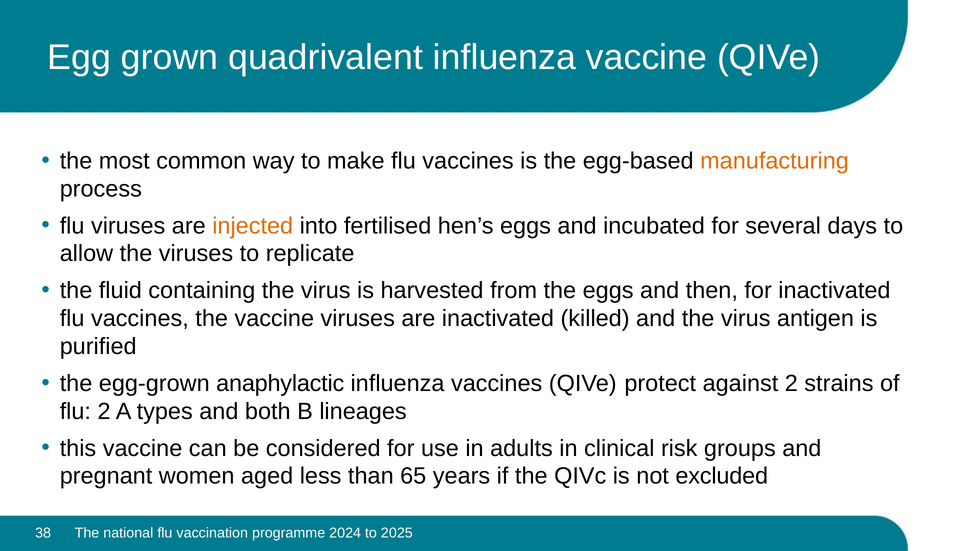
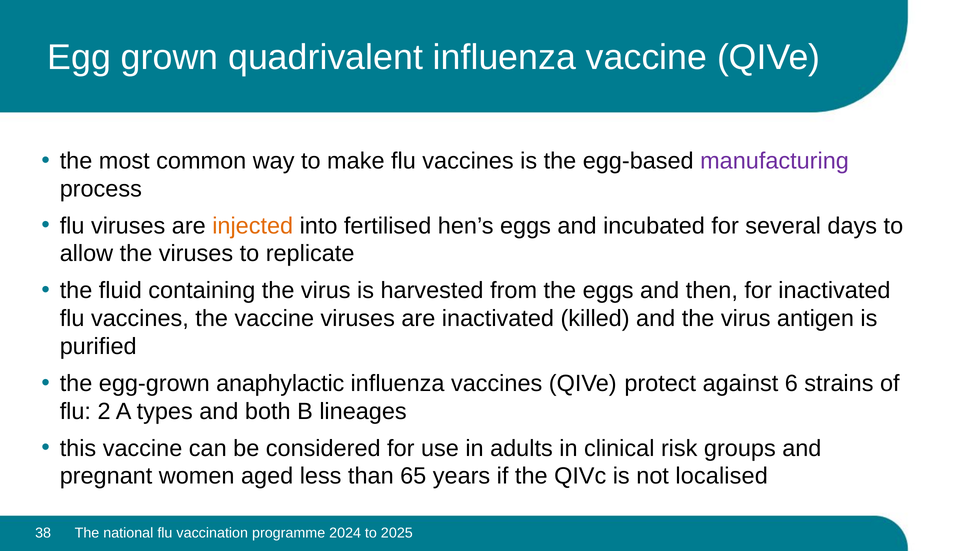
manufacturing colour: orange -> purple
against 2: 2 -> 6
excluded: excluded -> localised
